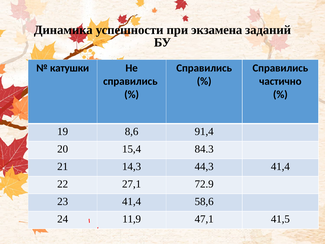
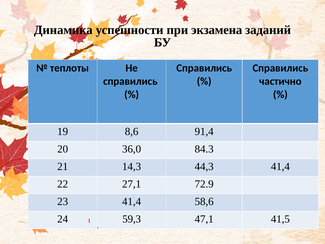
катушки: катушки -> теплоты
15,4: 15,4 -> 36,0
11,9: 11,9 -> 59,3
